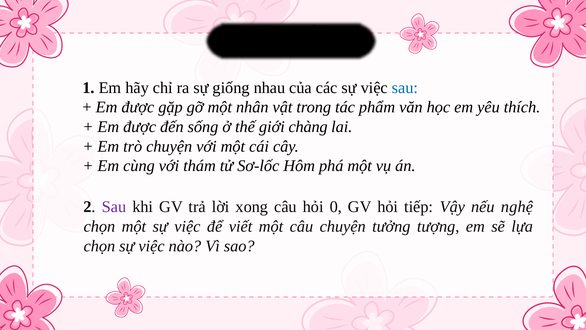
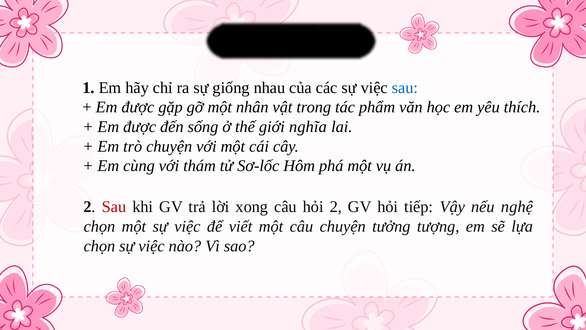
chàng: chàng -> nghĩa
Sau at (114, 207) colour: purple -> red
hỏi 0: 0 -> 2
